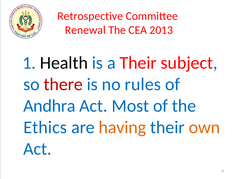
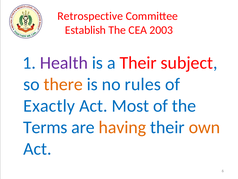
Renewal: Renewal -> Establish
2013: 2013 -> 2003
Health colour: black -> purple
there colour: red -> orange
Andhra: Andhra -> Exactly
Ethics: Ethics -> Terms
